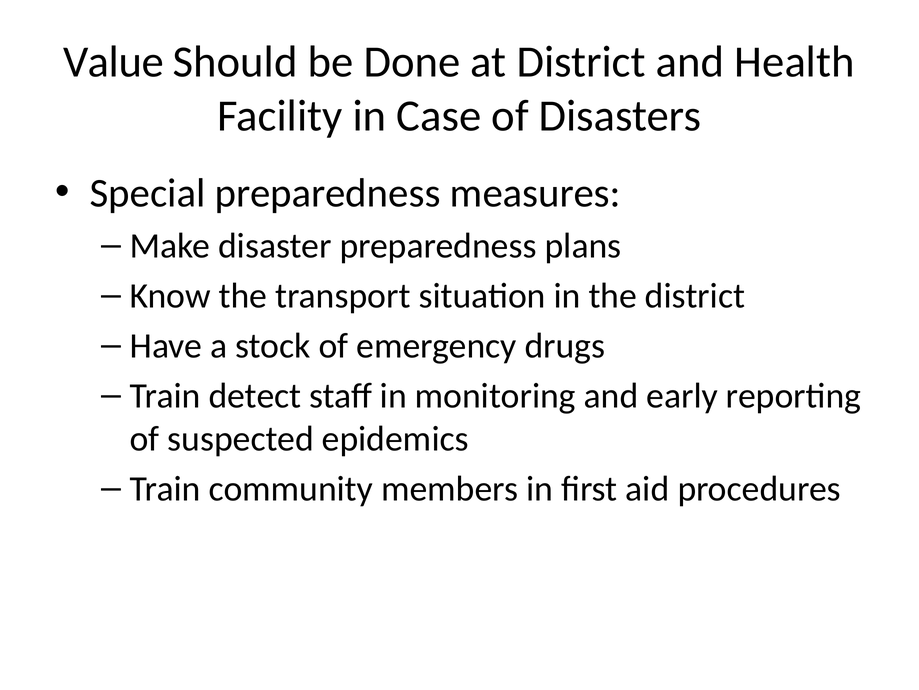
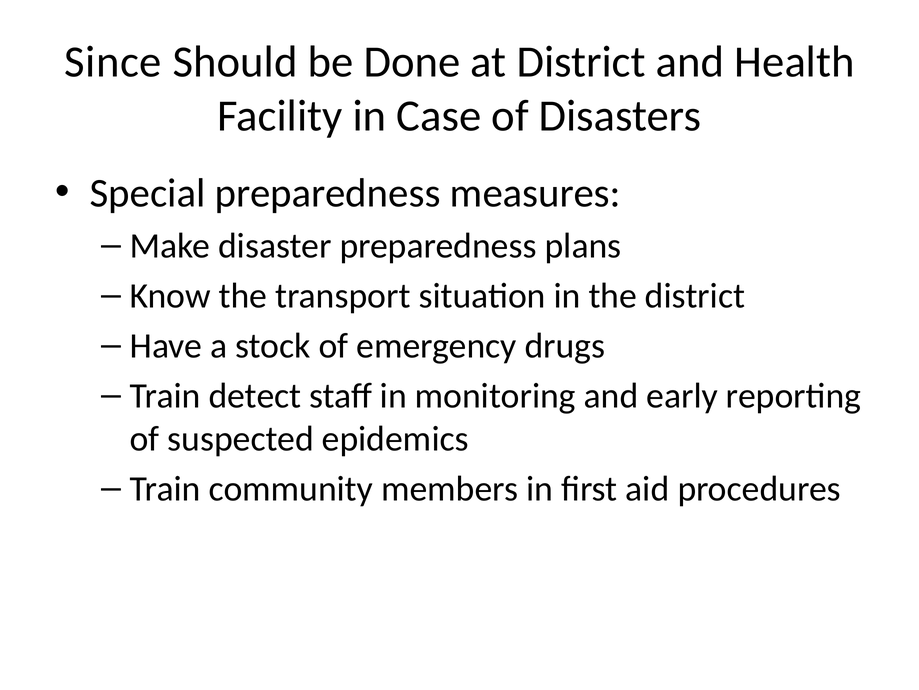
Value: Value -> Since
